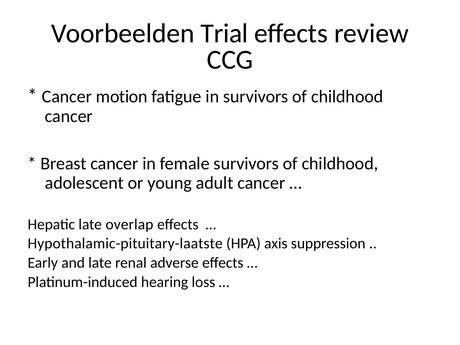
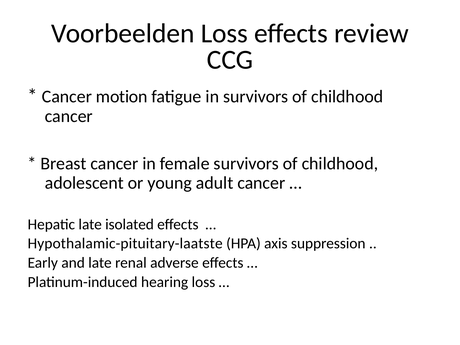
Voorbeelden Trial: Trial -> Loss
overlap: overlap -> isolated
